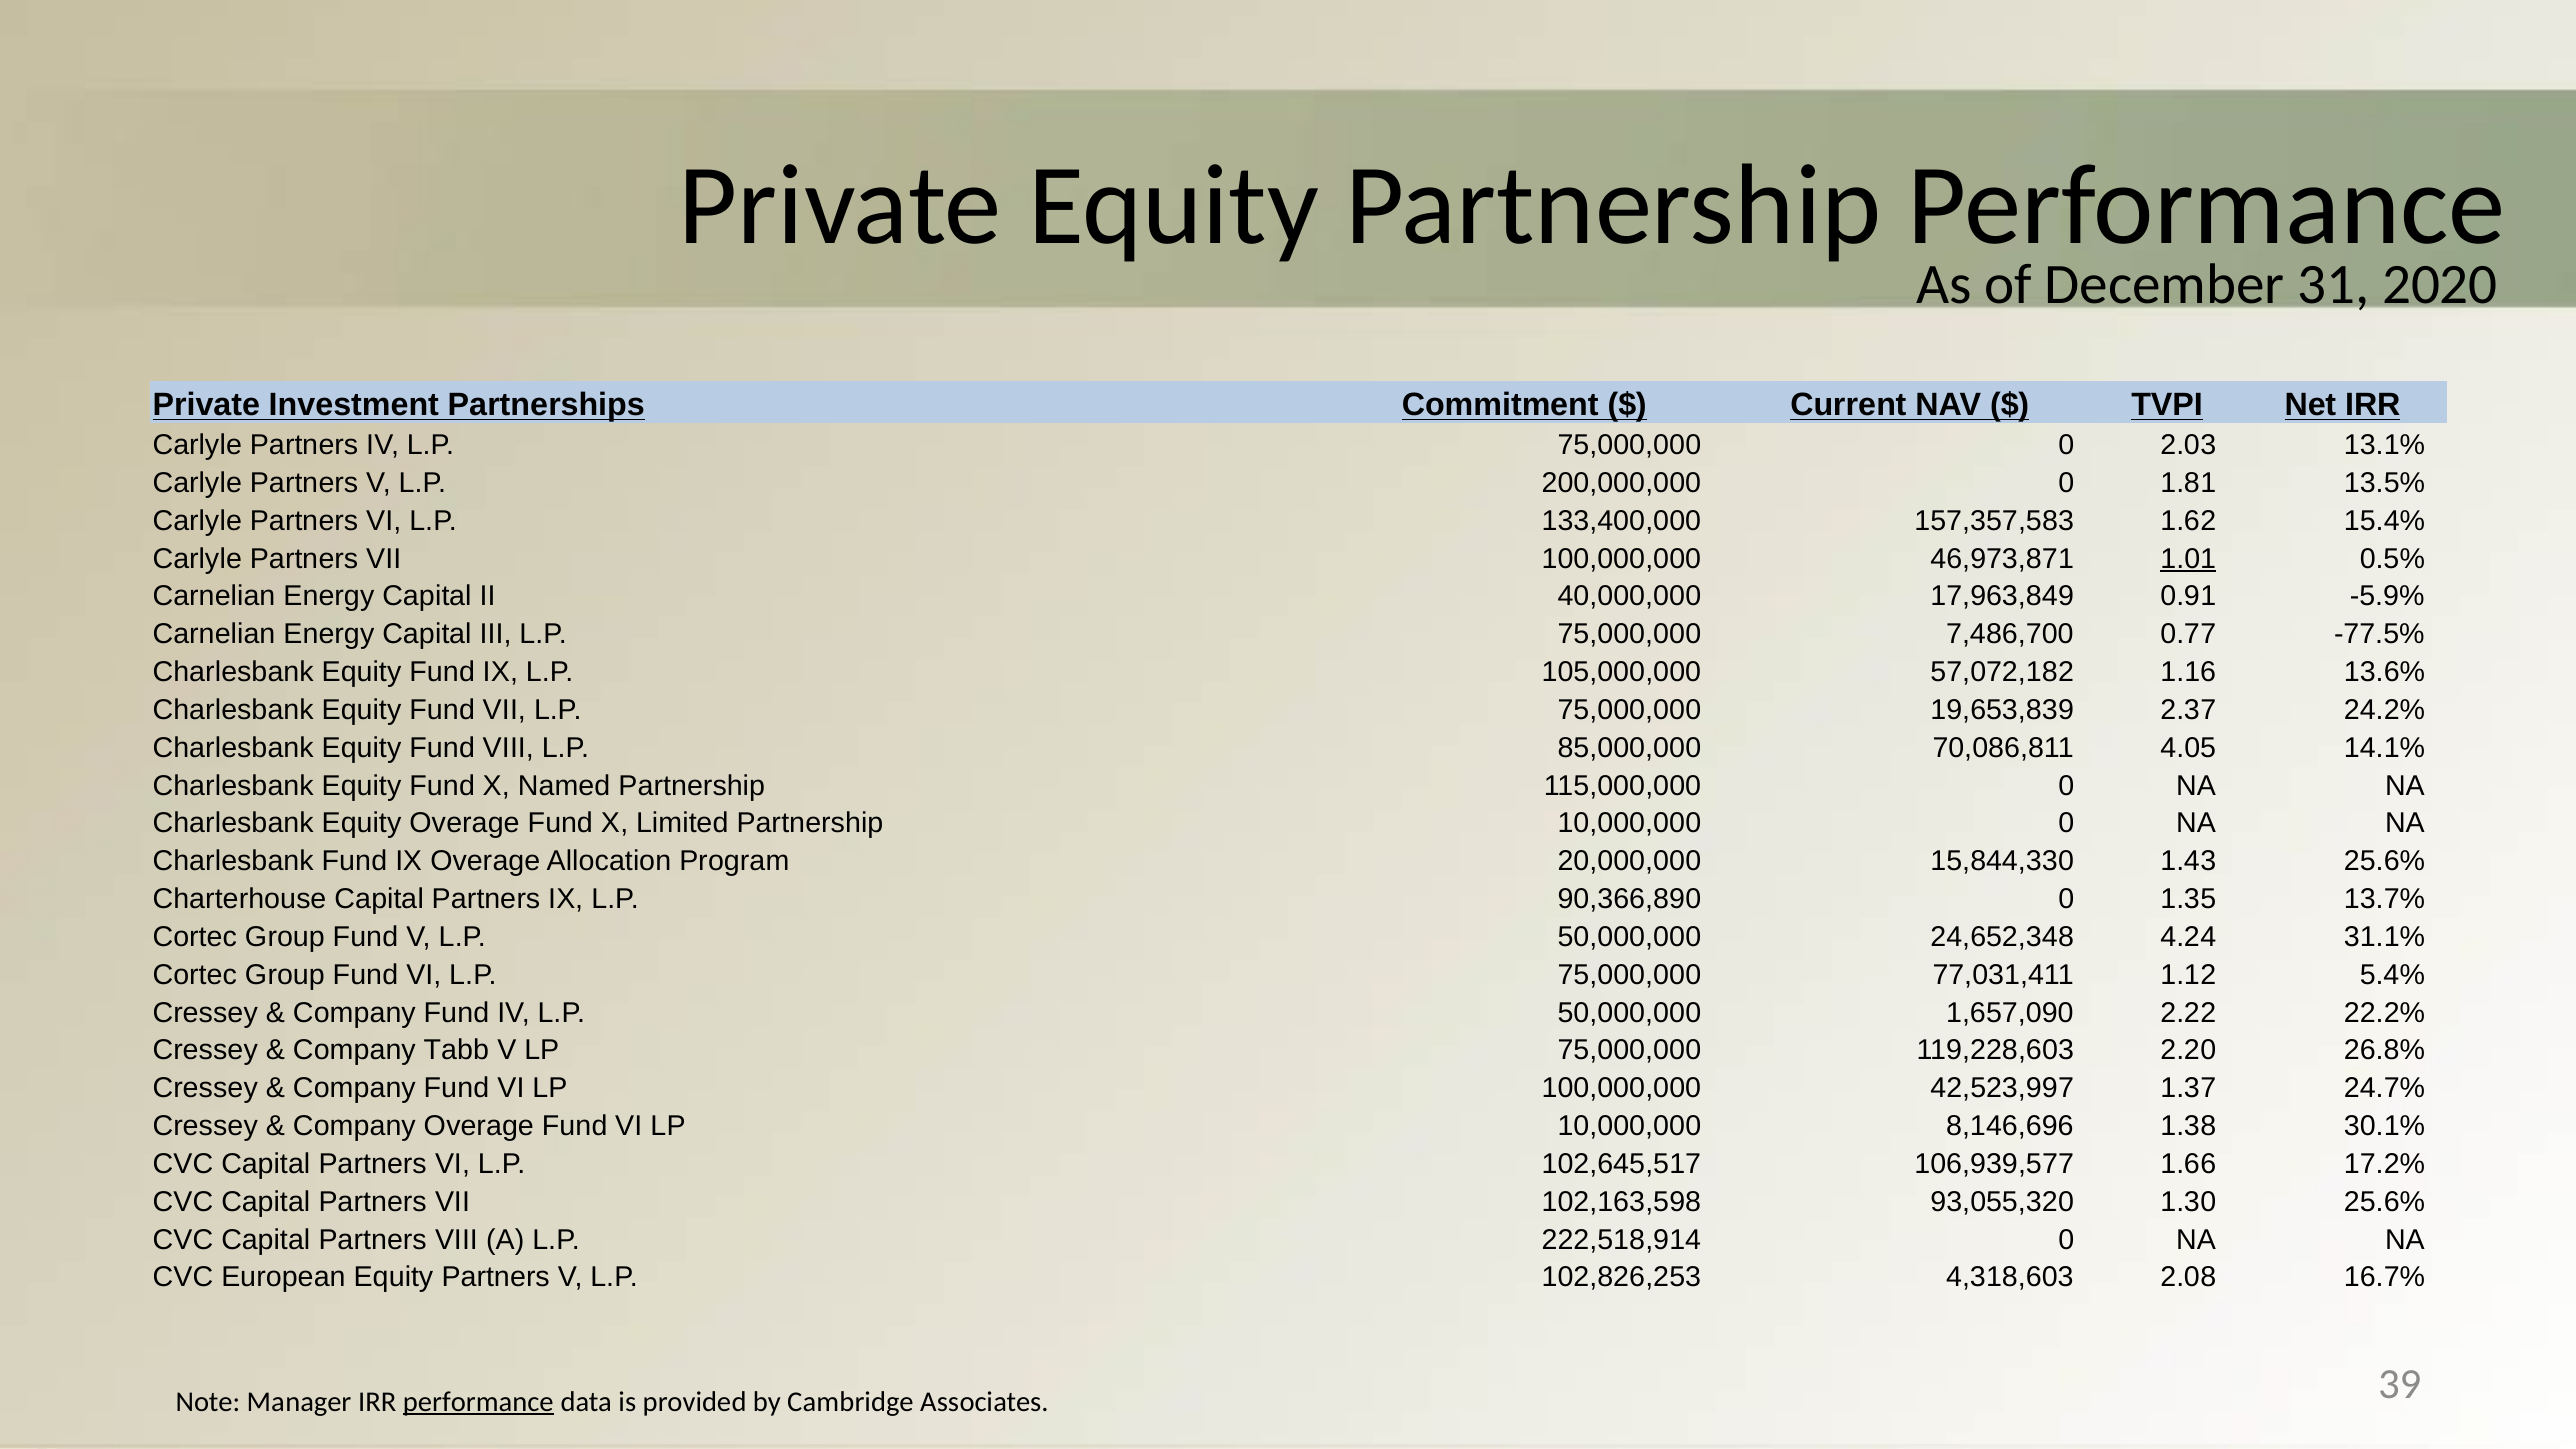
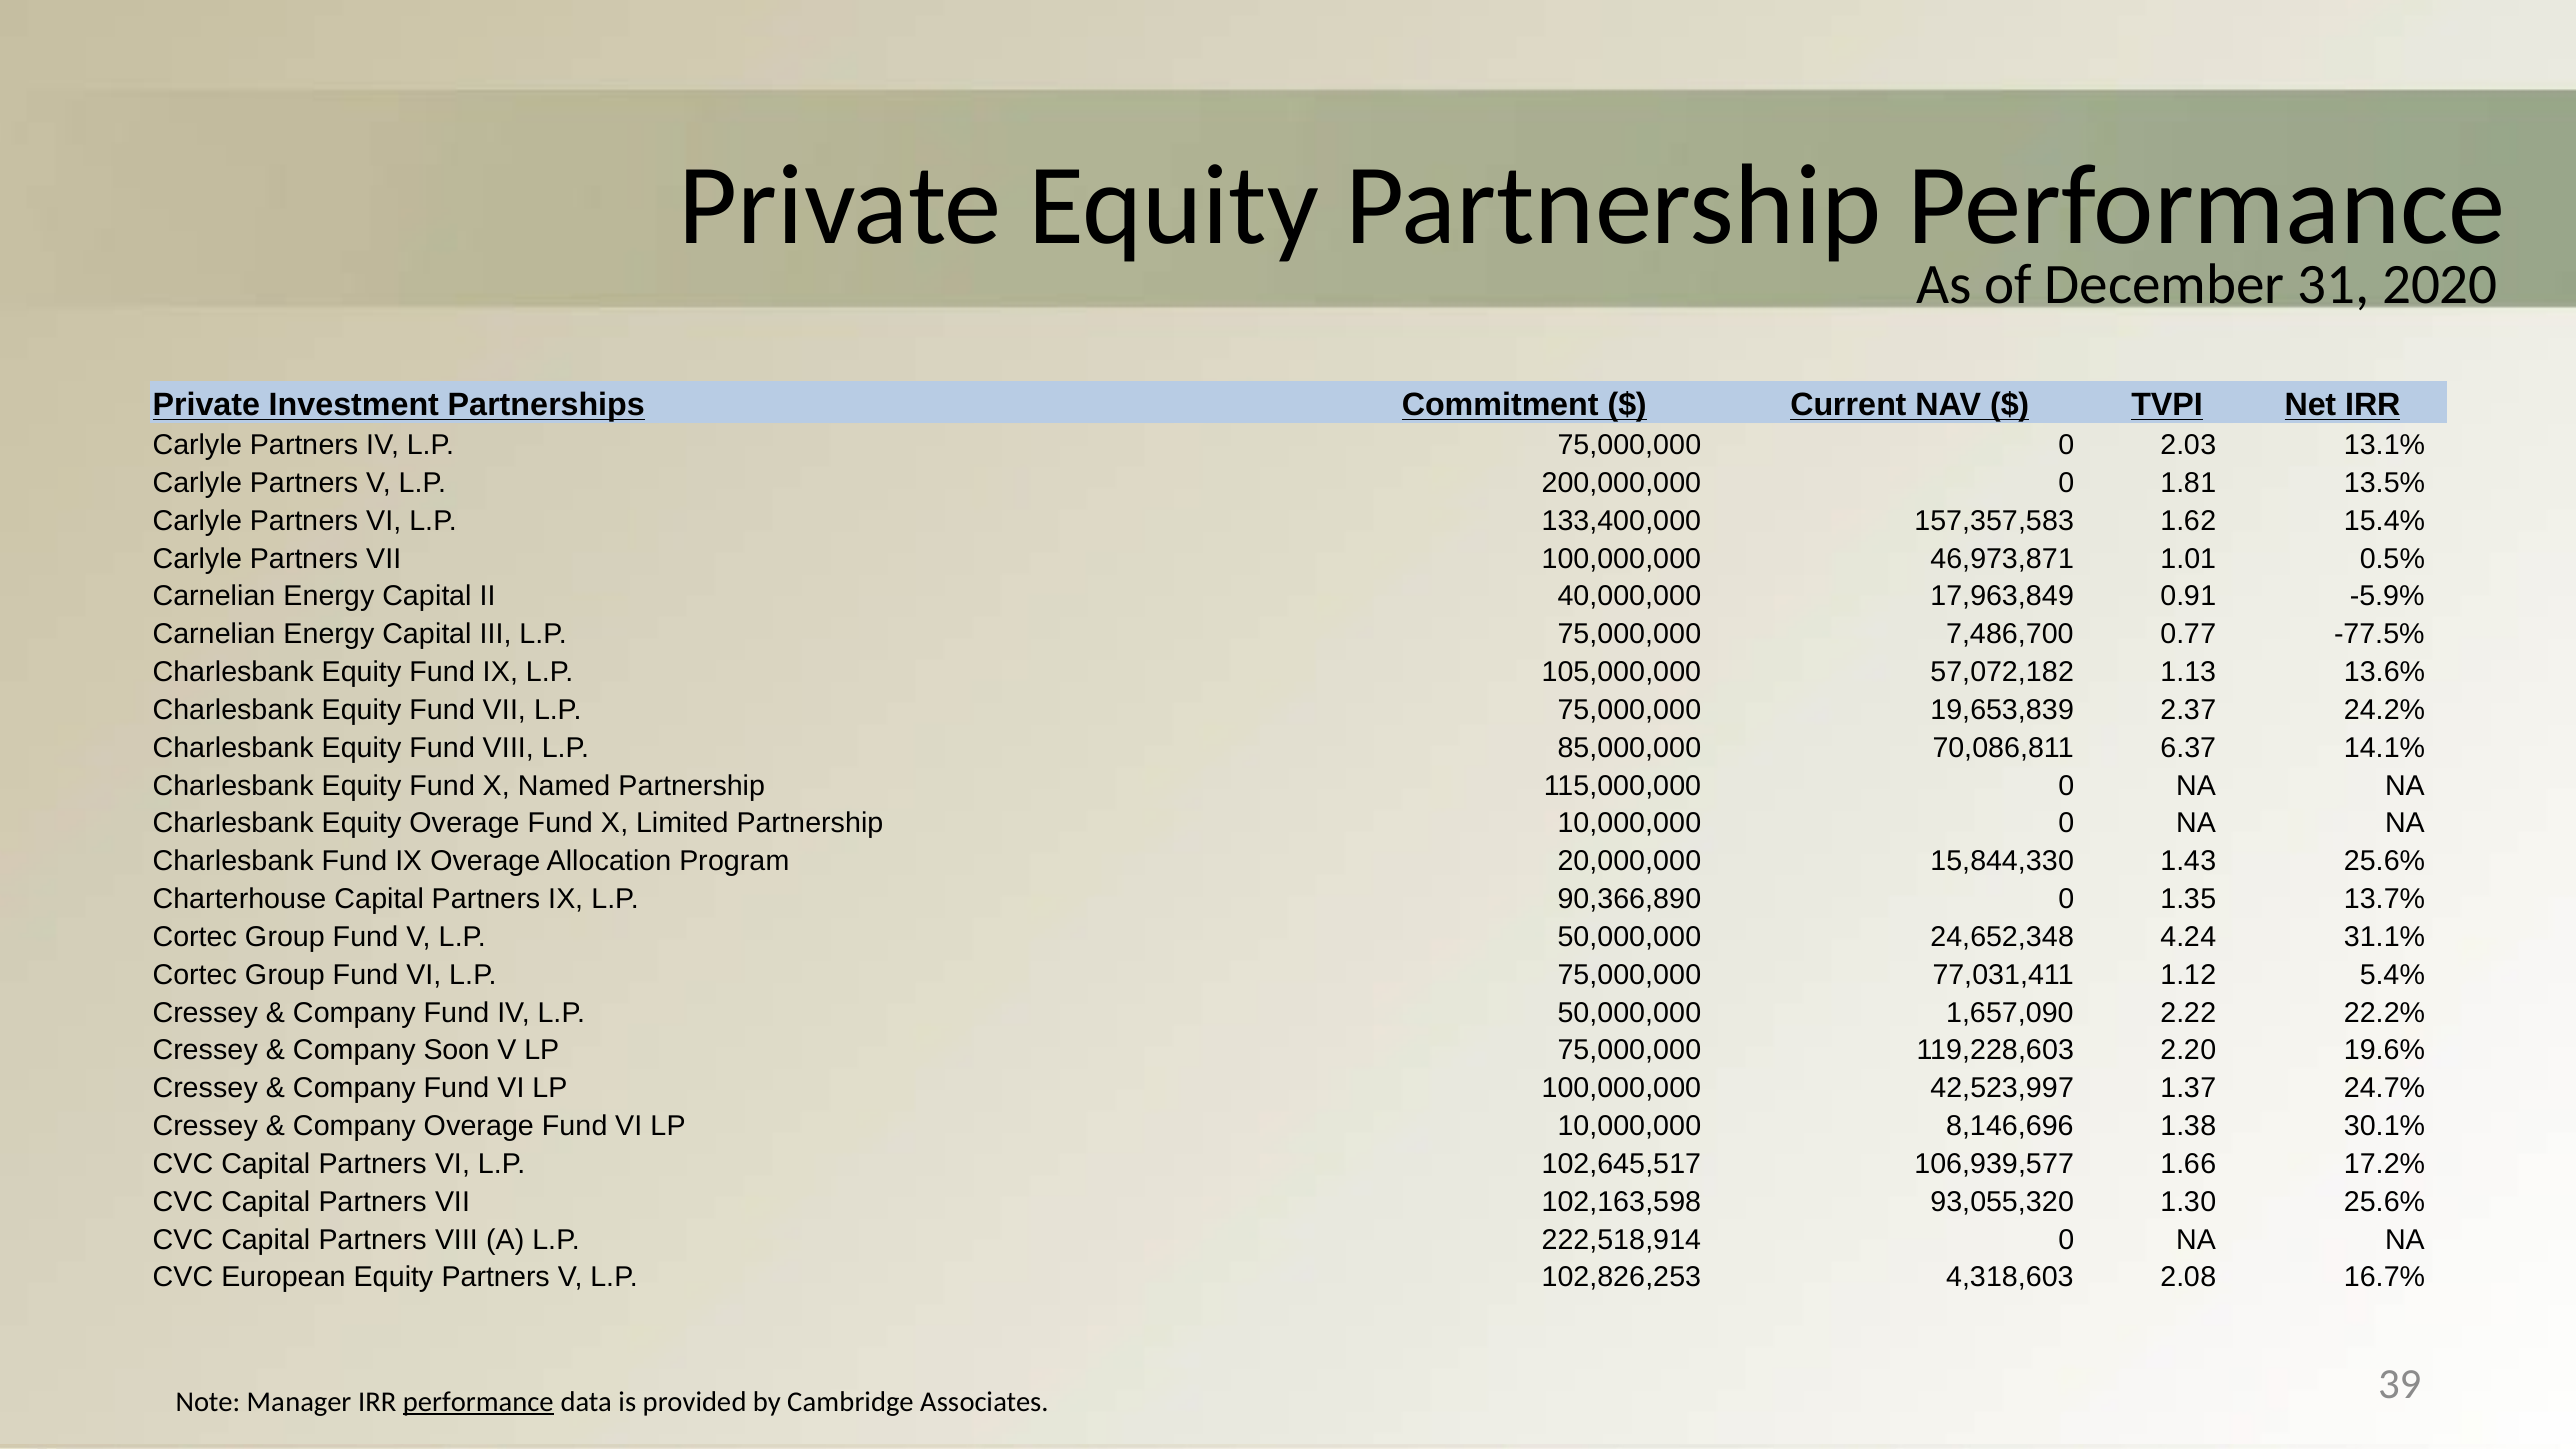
1.01 underline: present -> none
1.16: 1.16 -> 1.13
4.05: 4.05 -> 6.37
Tabb: Tabb -> Soon
26.8%: 26.8% -> 19.6%
